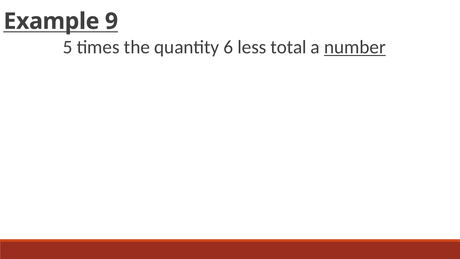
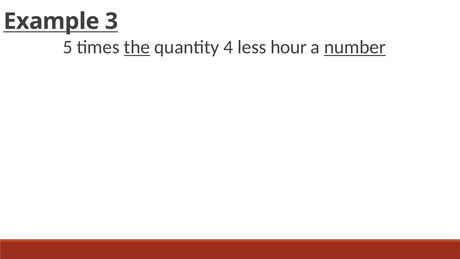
9: 9 -> 3
the underline: none -> present
6: 6 -> 4
total: total -> hour
